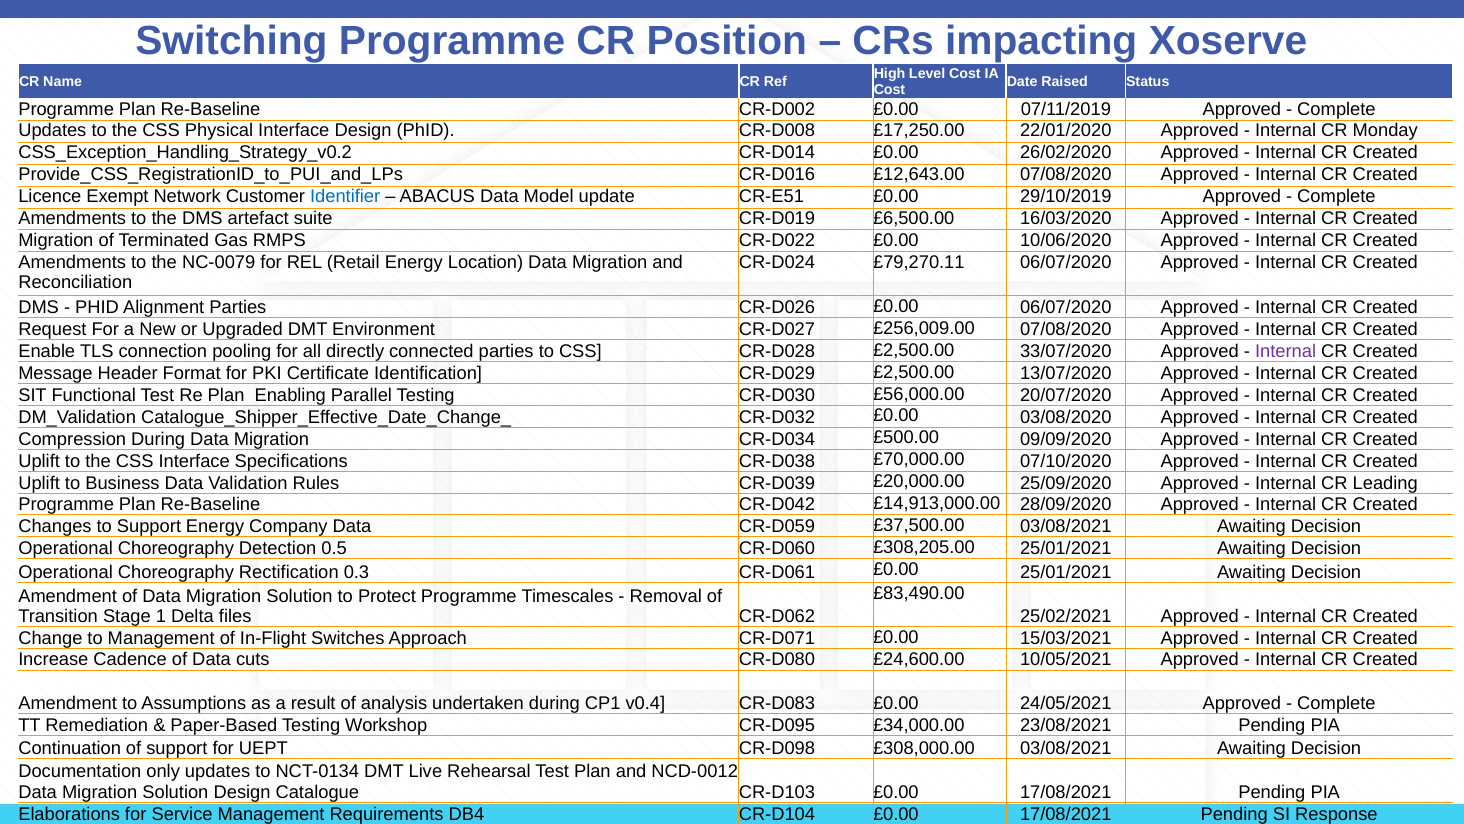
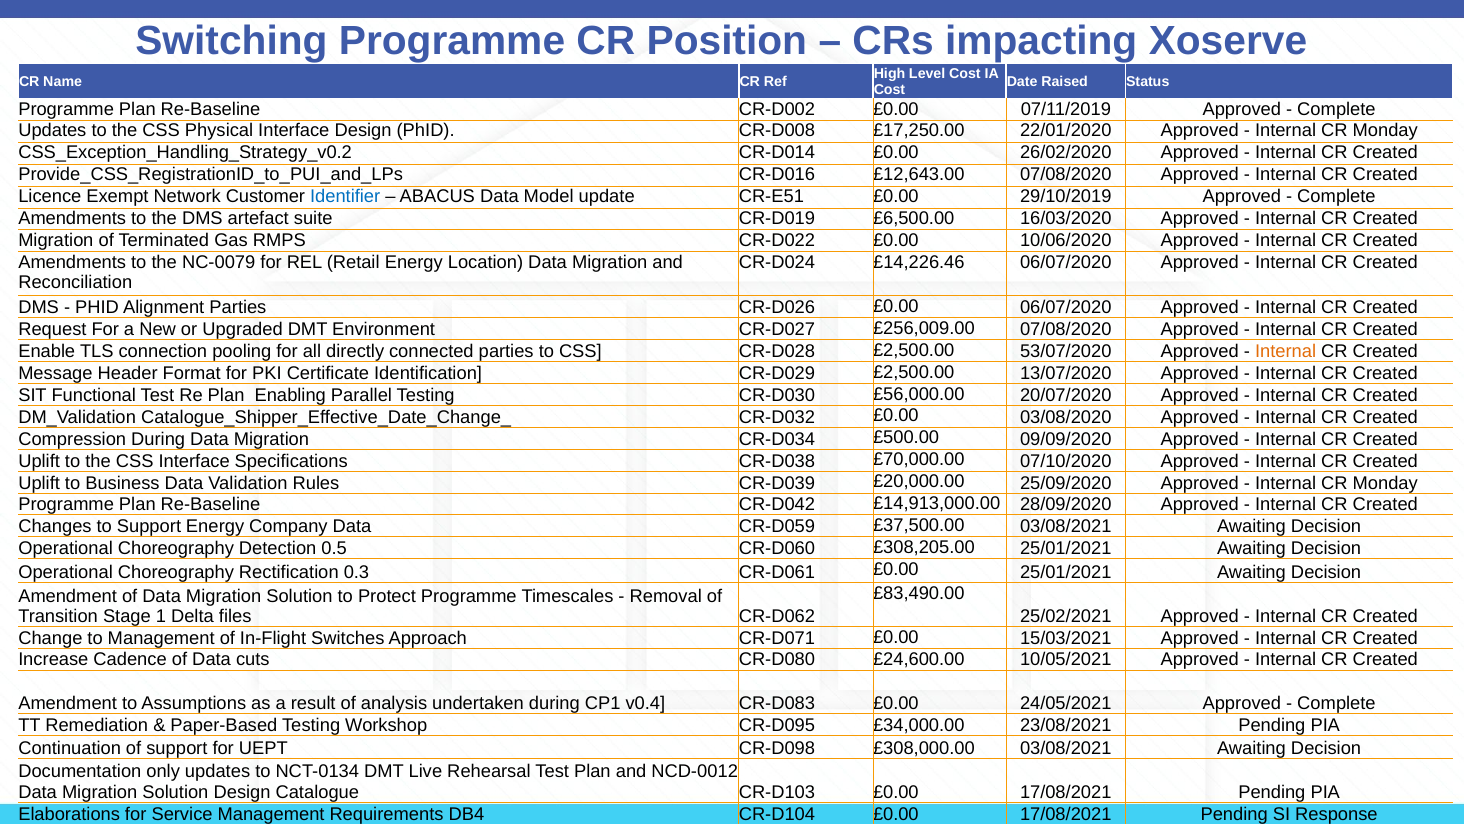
£79,270.11: £79,270.11 -> £14,226.46
33/07/2020: 33/07/2020 -> 53/07/2020
Internal at (1286, 351) colour: purple -> orange
Leading at (1385, 483): Leading -> Monday
